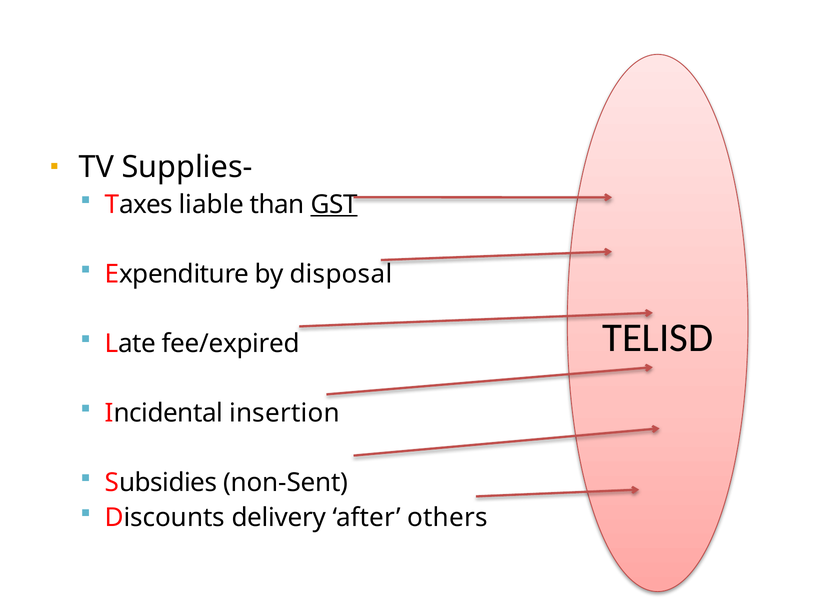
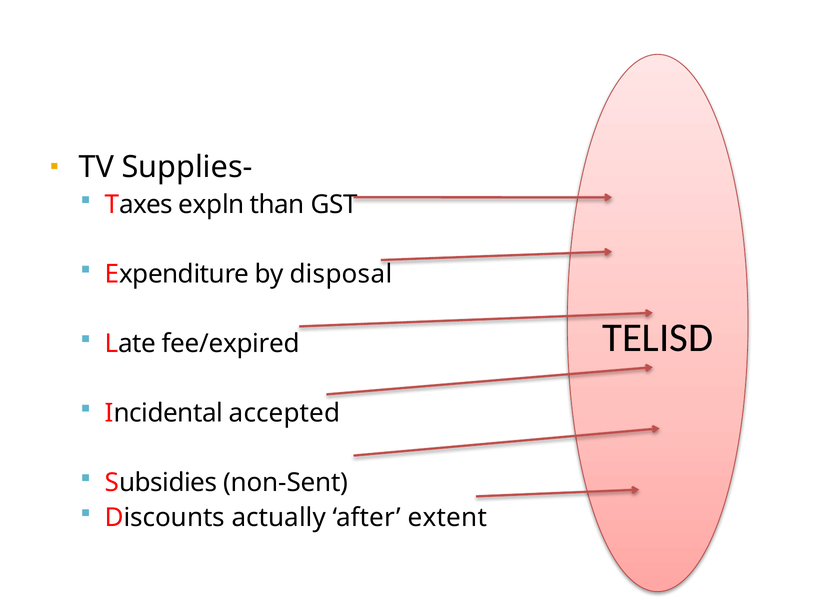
liable: liable -> expln
GST underline: present -> none
insertion: insertion -> accepted
delivery: delivery -> actually
others: others -> extent
